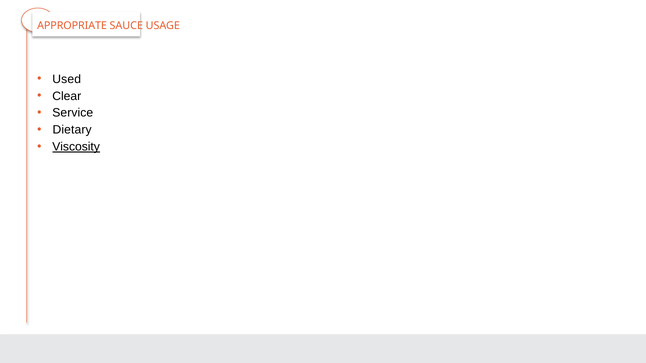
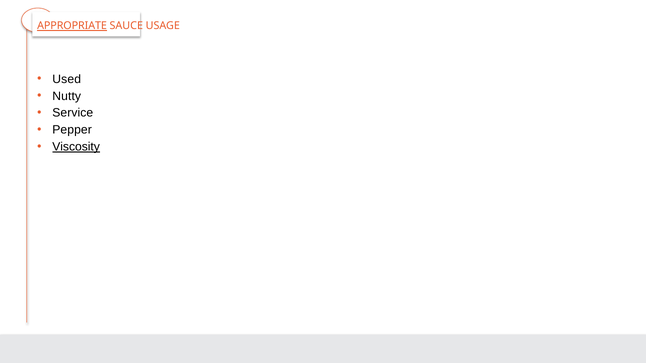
APPROPRIATE underline: none -> present
Clear: Clear -> Nutty
Dietary: Dietary -> Pepper
